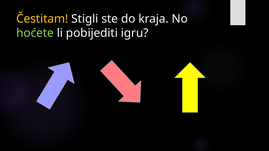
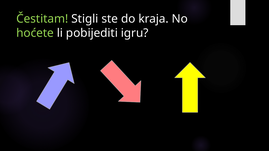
Čestitam colour: yellow -> light green
